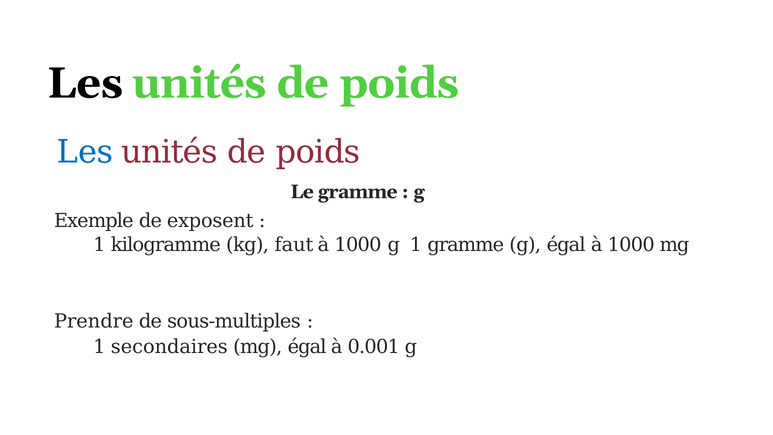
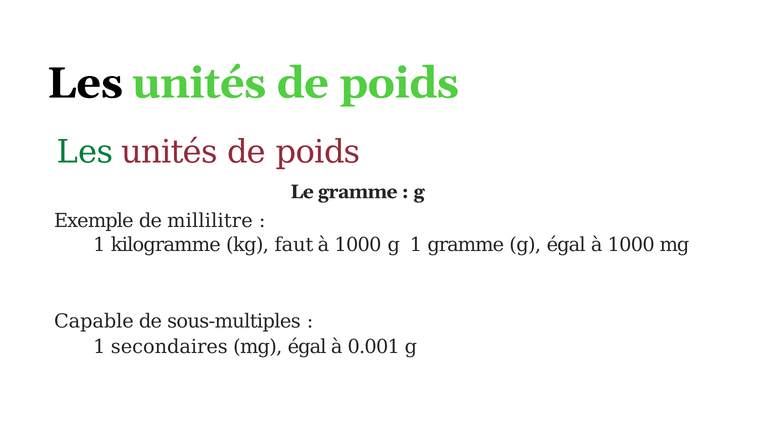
Les at (85, 152) colour: blue -> green
exposent: exposent -> millilitre
Prendre: Prendre -> Capable
